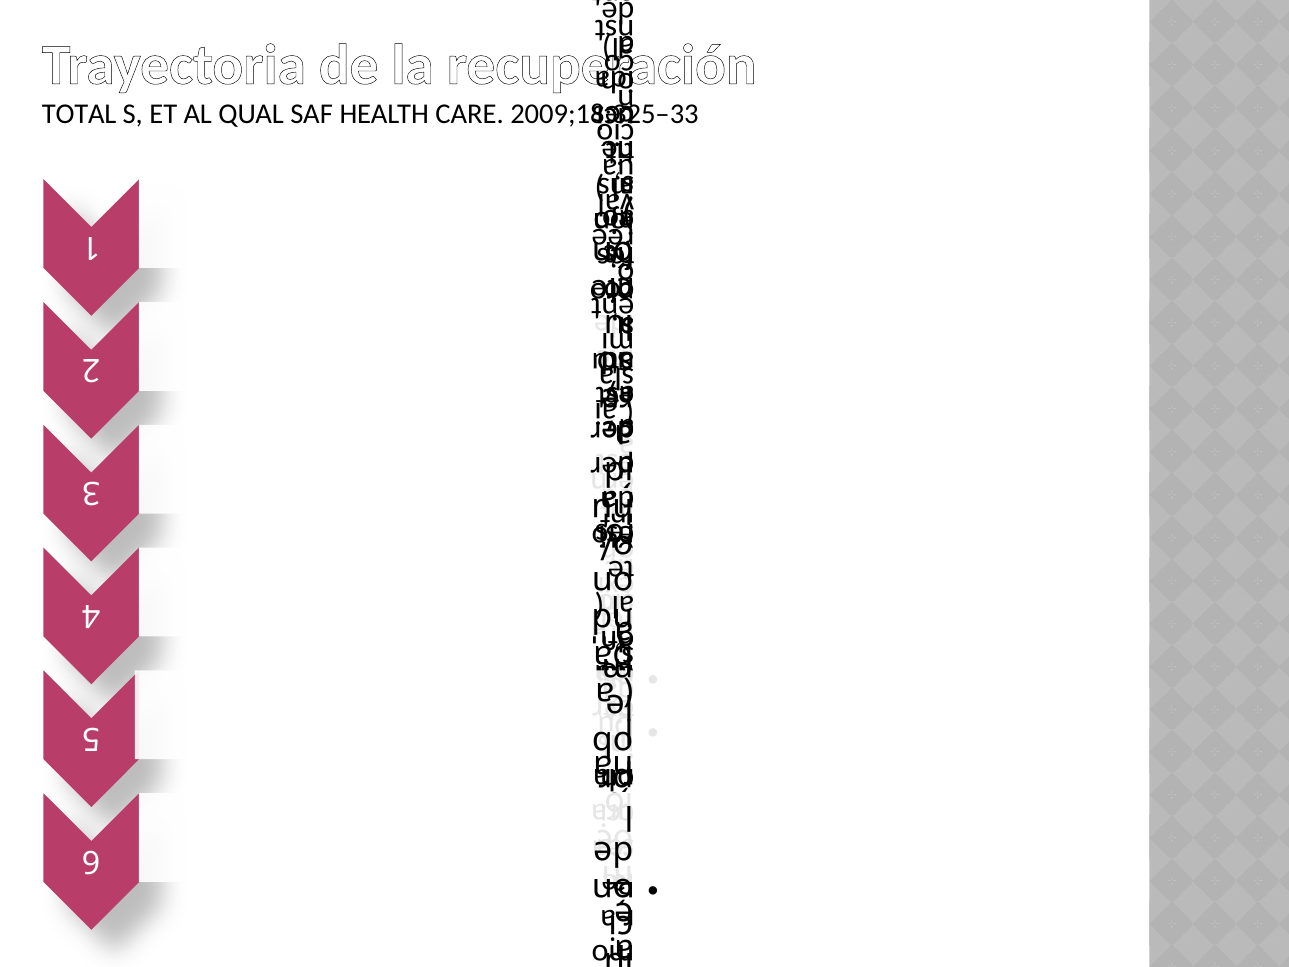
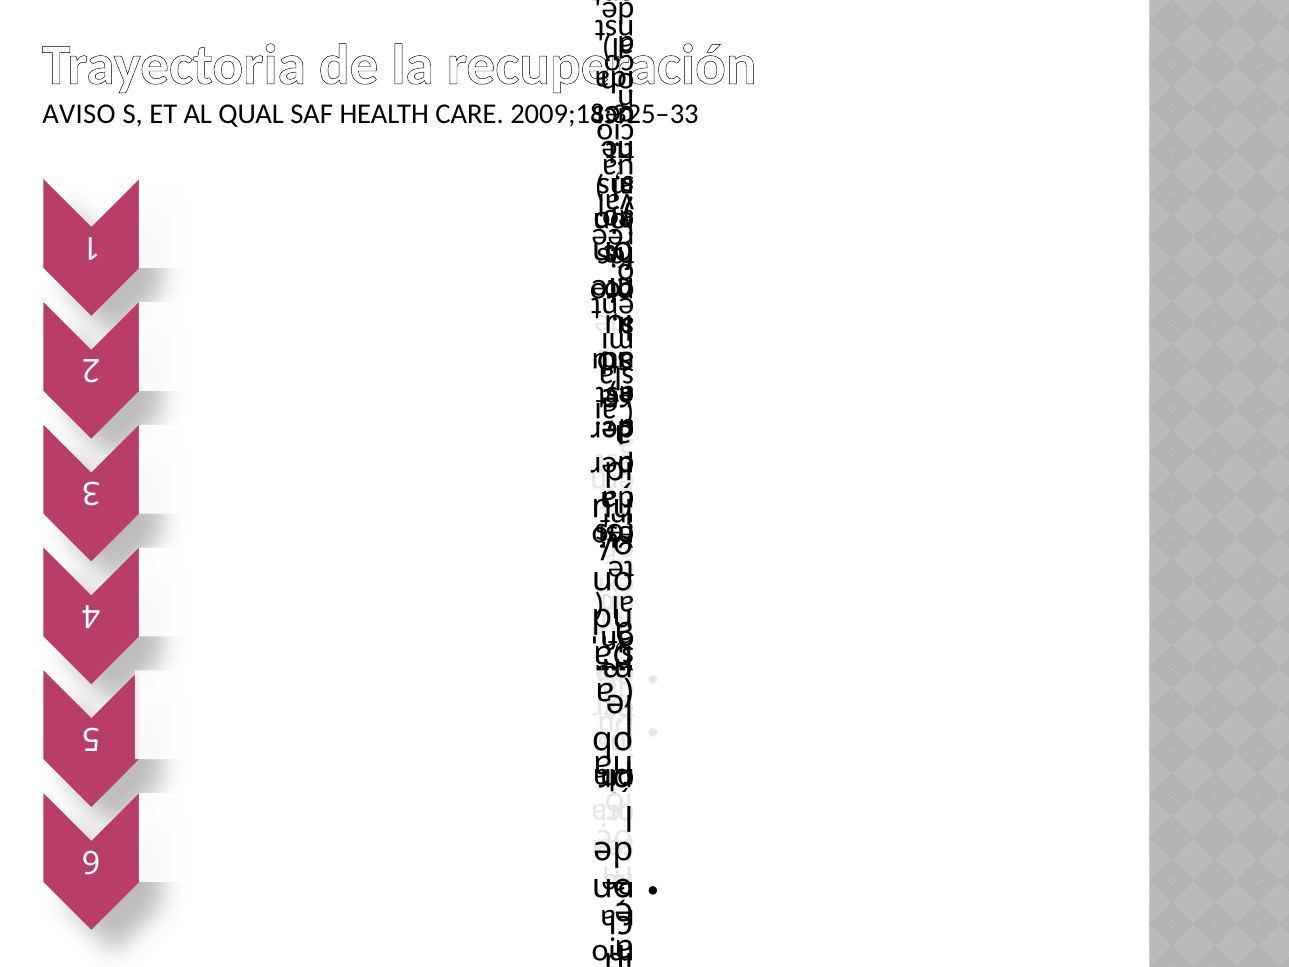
TOTAL: TOTAL -> AVISO
